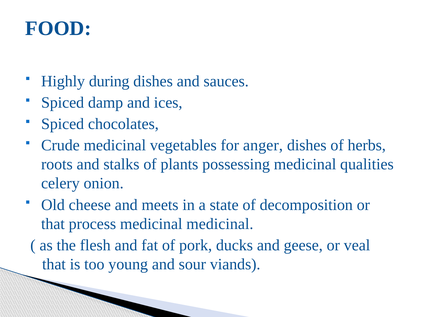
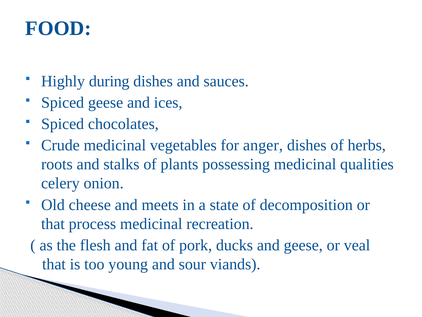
Spiced damp: damp -> geese
medicinal medicinal: medicinal -> recreation
